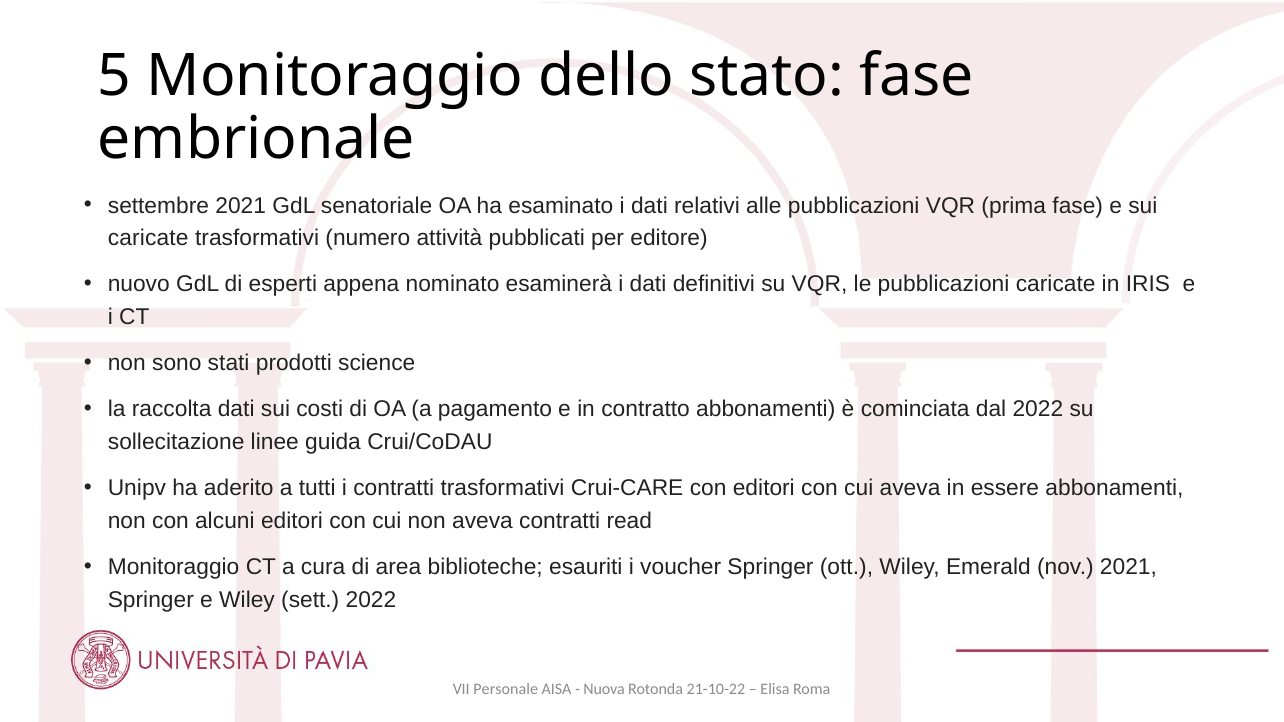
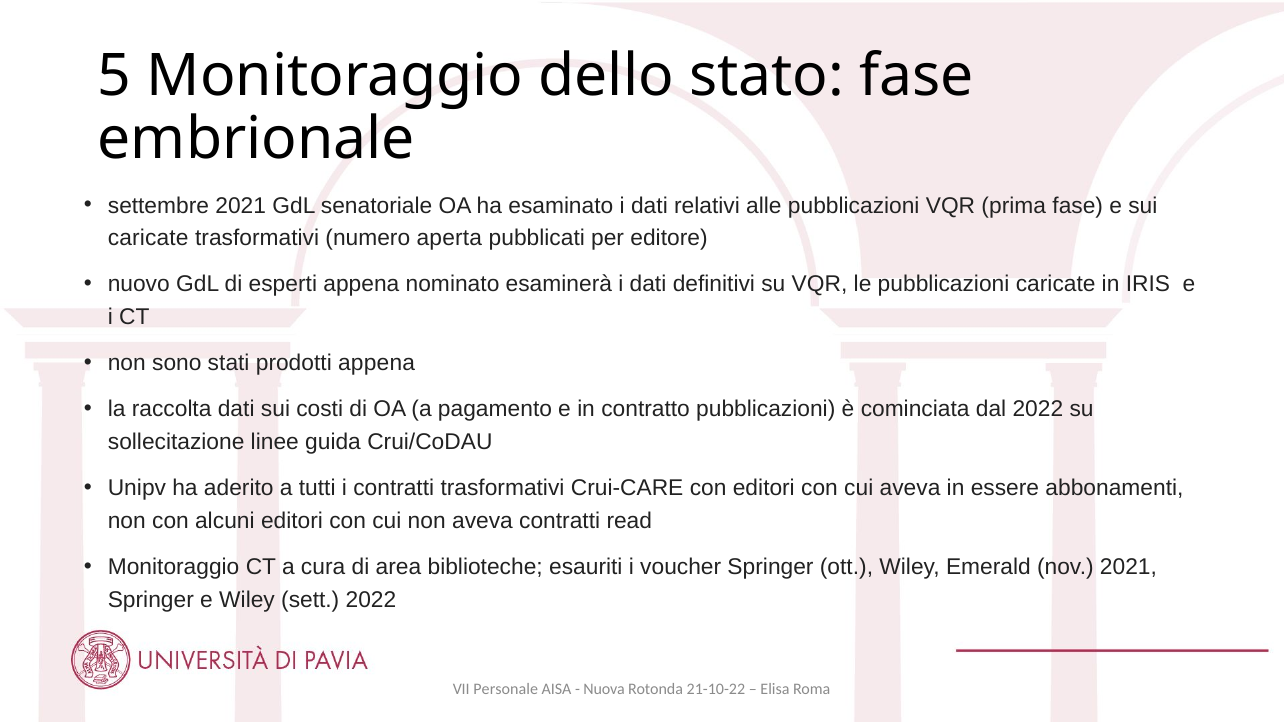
attività: attività -> aperta
prodotti science: science -> appena
contratto abbonamenti: abbonamenti -> pubblicazioni
